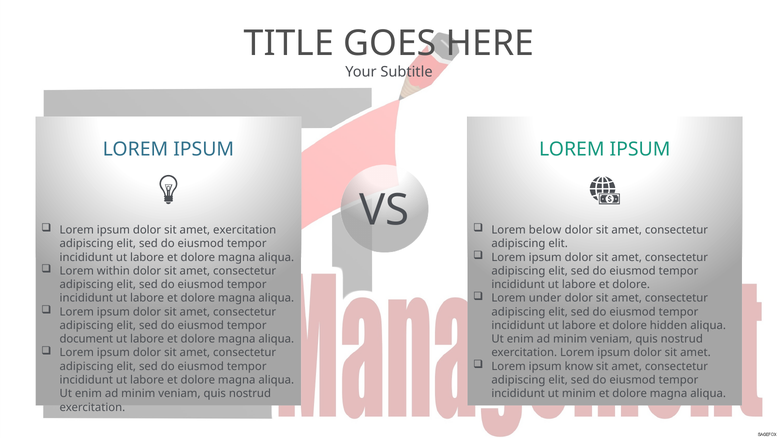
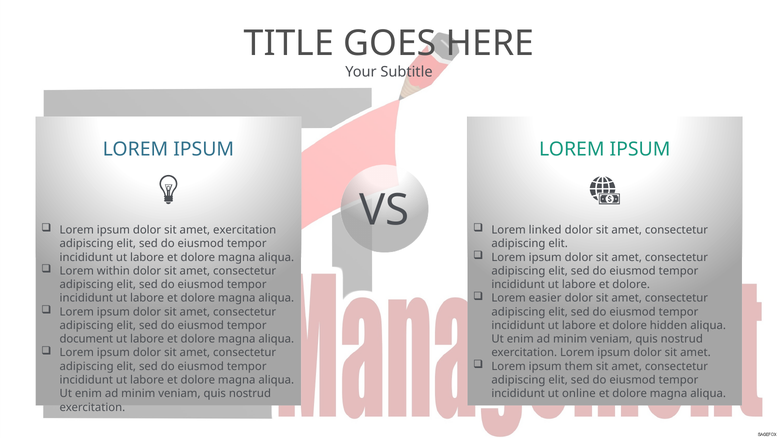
below: below -> linked
under: under -> easier
know: know -> them
ut minim: minim -> online
